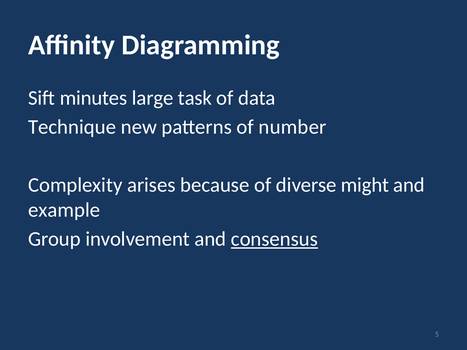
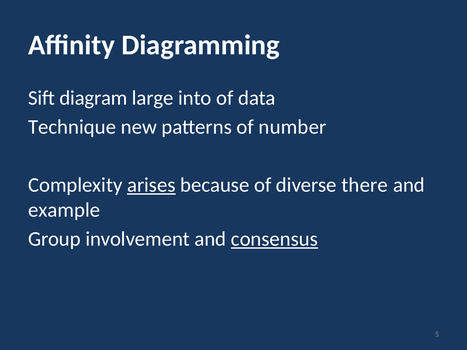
minutes: minutes -> diagram
task: task -> into
arises underline: none -> present
might: might -> there
